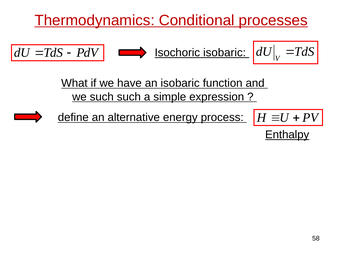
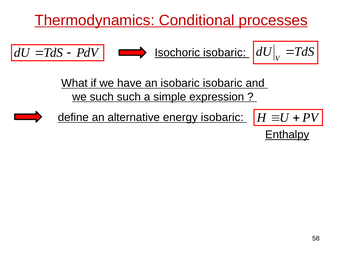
isobaric function: function -> isobaric
energy process: process -> isobaric
